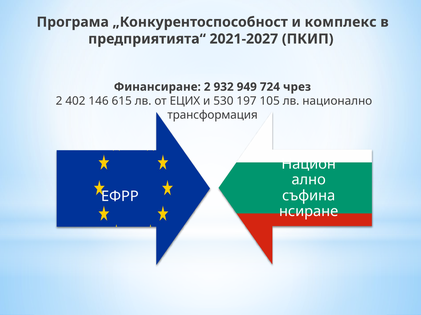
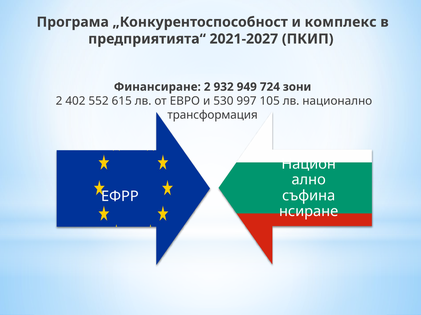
чрез: чрез -> зони
146: 146 -> 552
ЕЦИХ: ЕЦИХ -> ЕВРО
197: 197 -> 997
